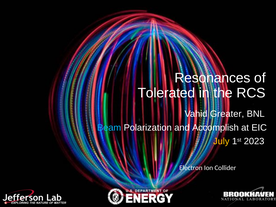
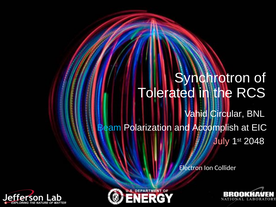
Resonances: Resonances -> Synchrotron
Greater: Greater -> Circular
July colour: yellow -> pink
2023: 2023 -> 2048
